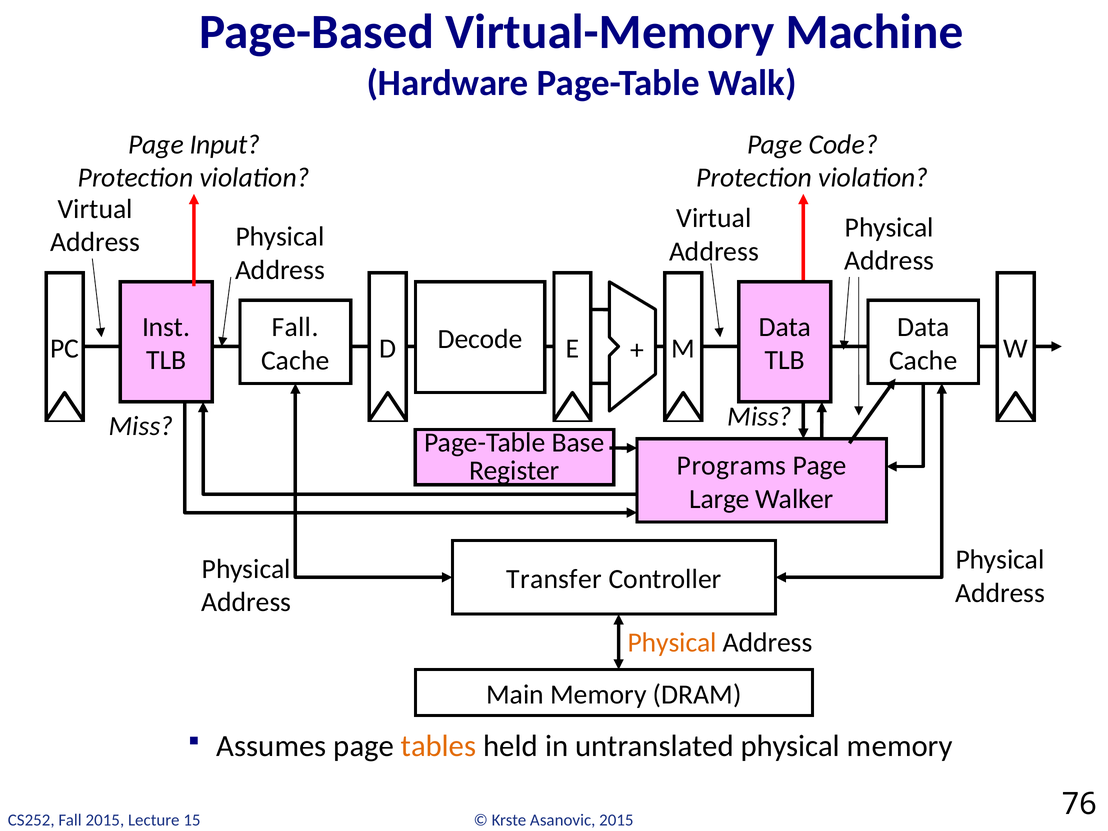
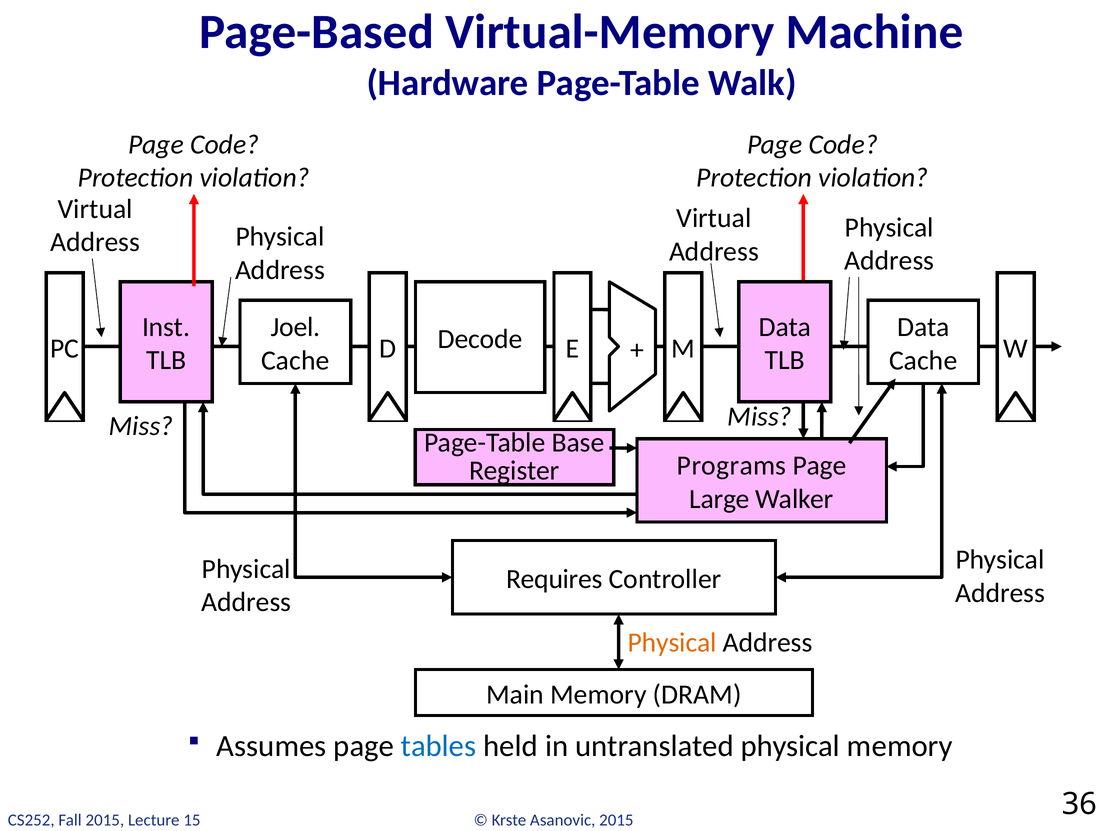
Input at (225, 144): Input -> Code
Fall at (295, 327): Fall -> Joel
Transfer: Transfer -> Requires
tables colour: orange -> blue
76: 76 -> 36
